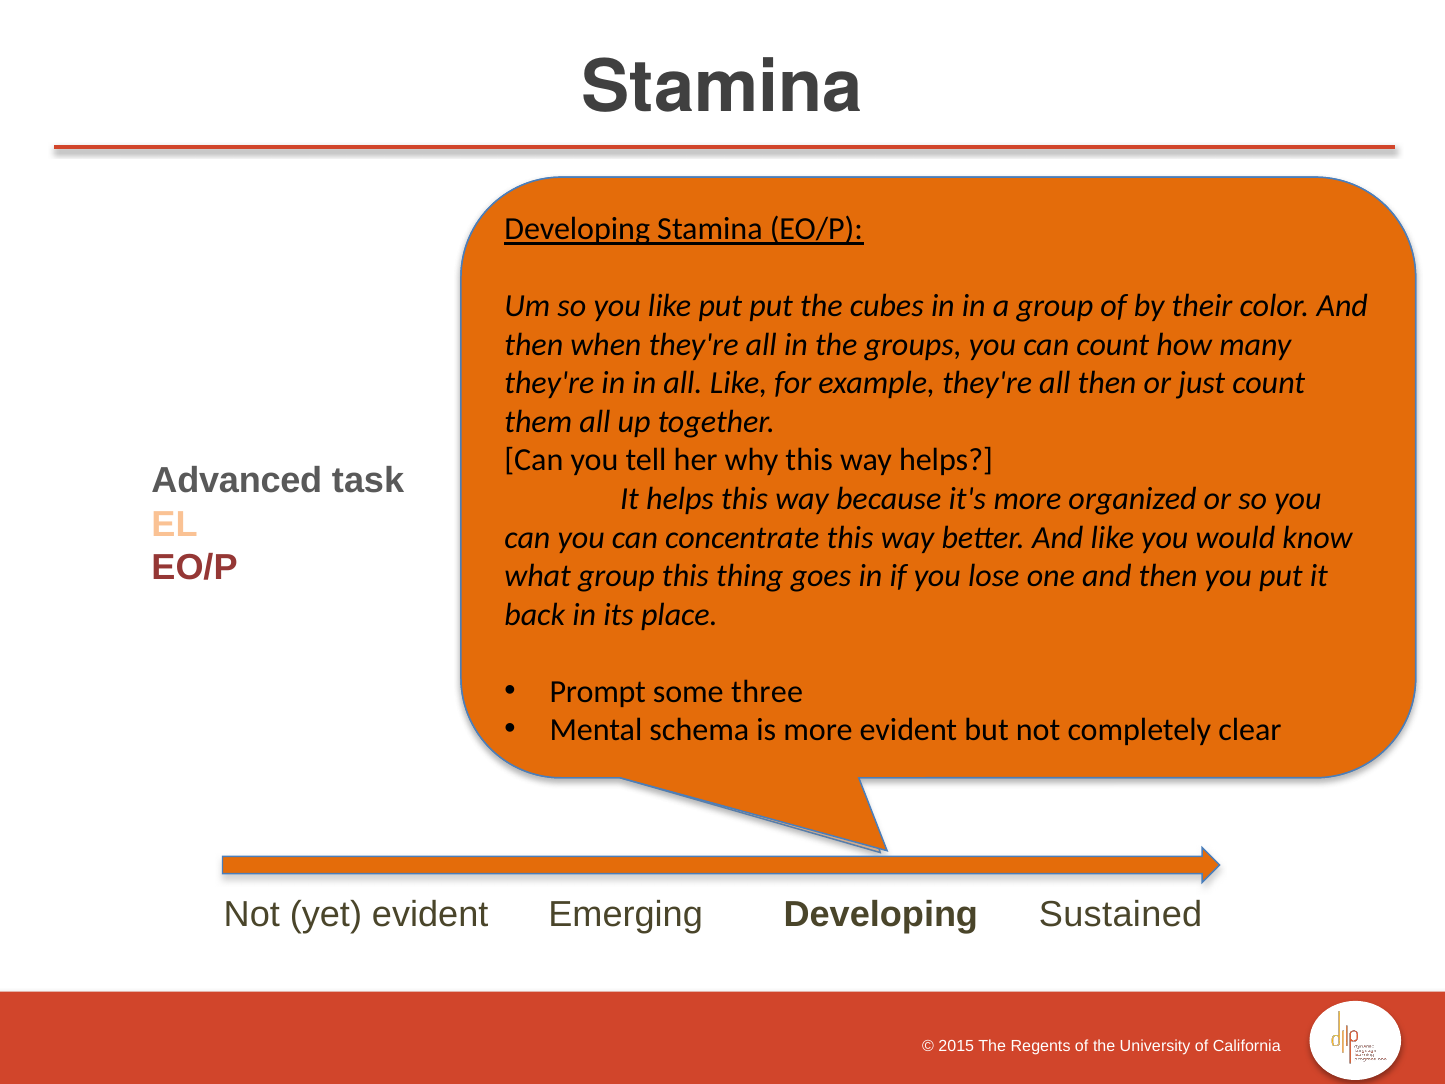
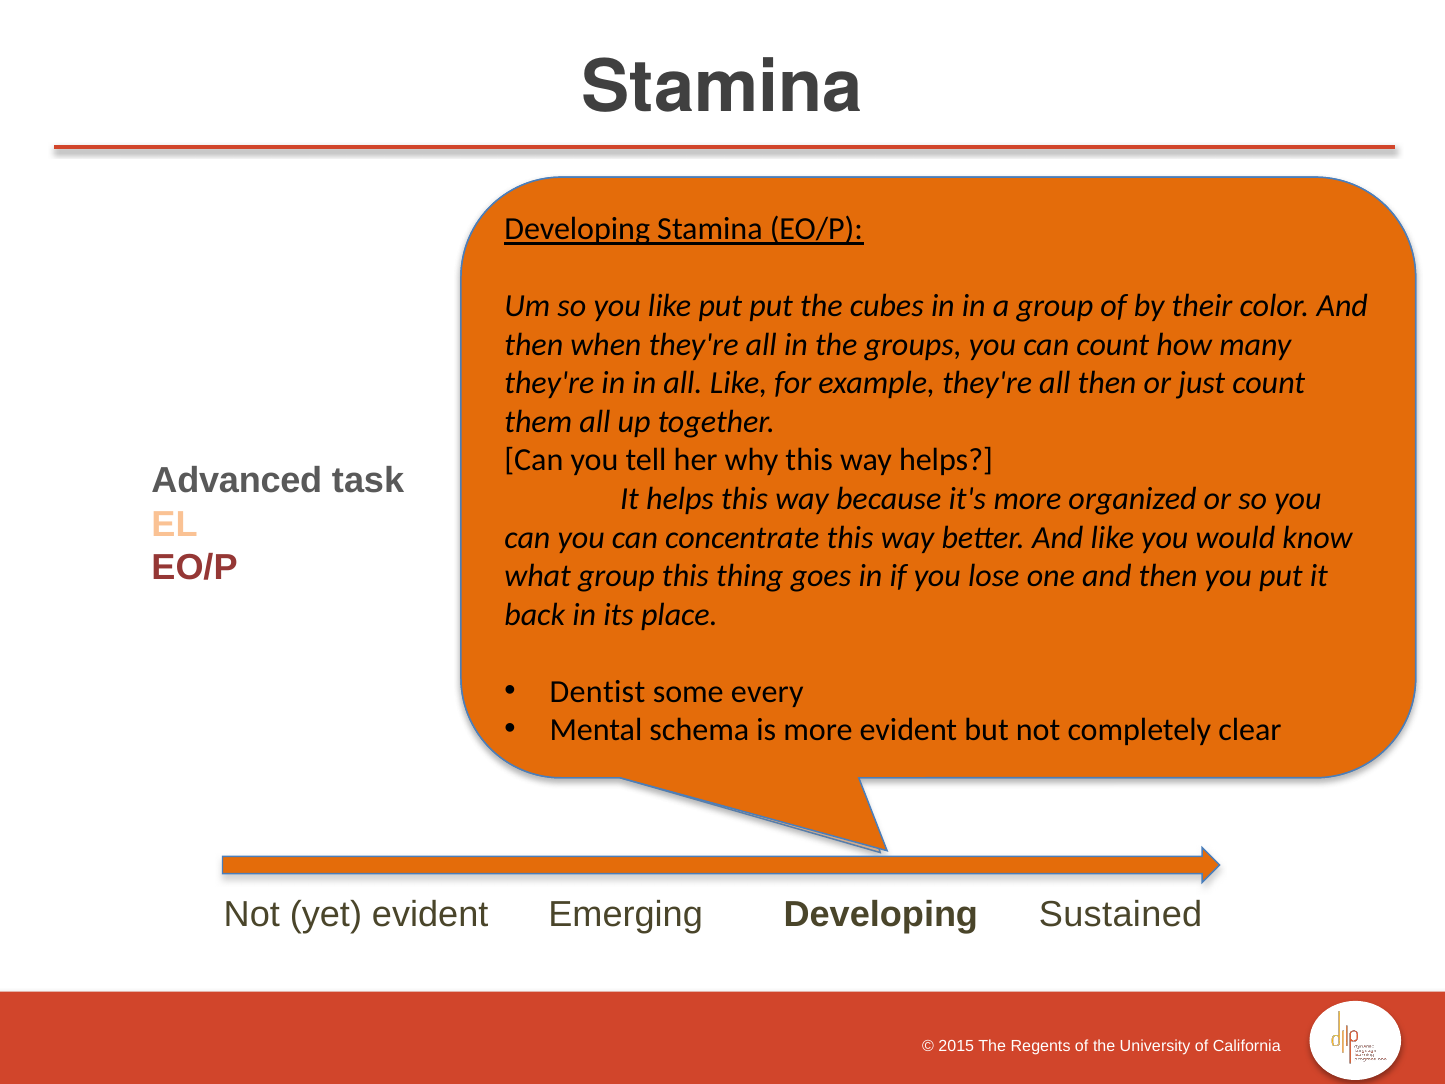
Prompt: Prompt -> Dentist
three: three -> every
